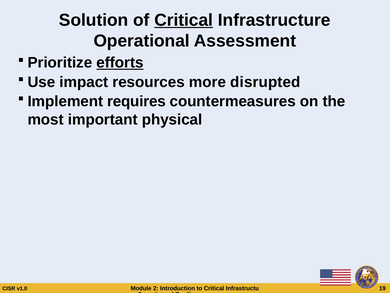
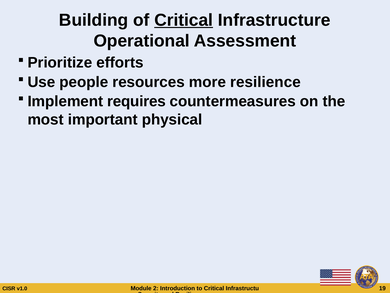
Solution: Solution -> Building
efforts underline: present -> none
impact: impact -> people
more disrupted: disrupted -> resilience
